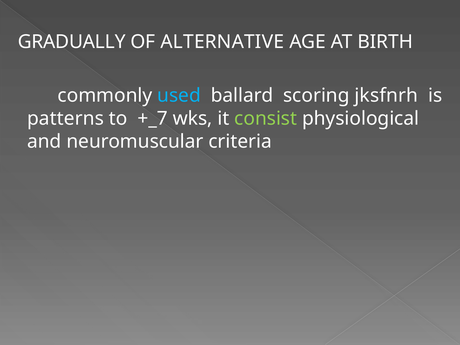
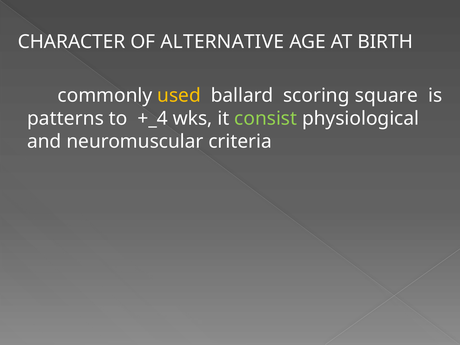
GRADUALLY: GRADUALLY -> CHARACTER
used colour: light blue -> yellow
jksfnrh: jksfnrh -> square
+_7: +_7 -> +_4
